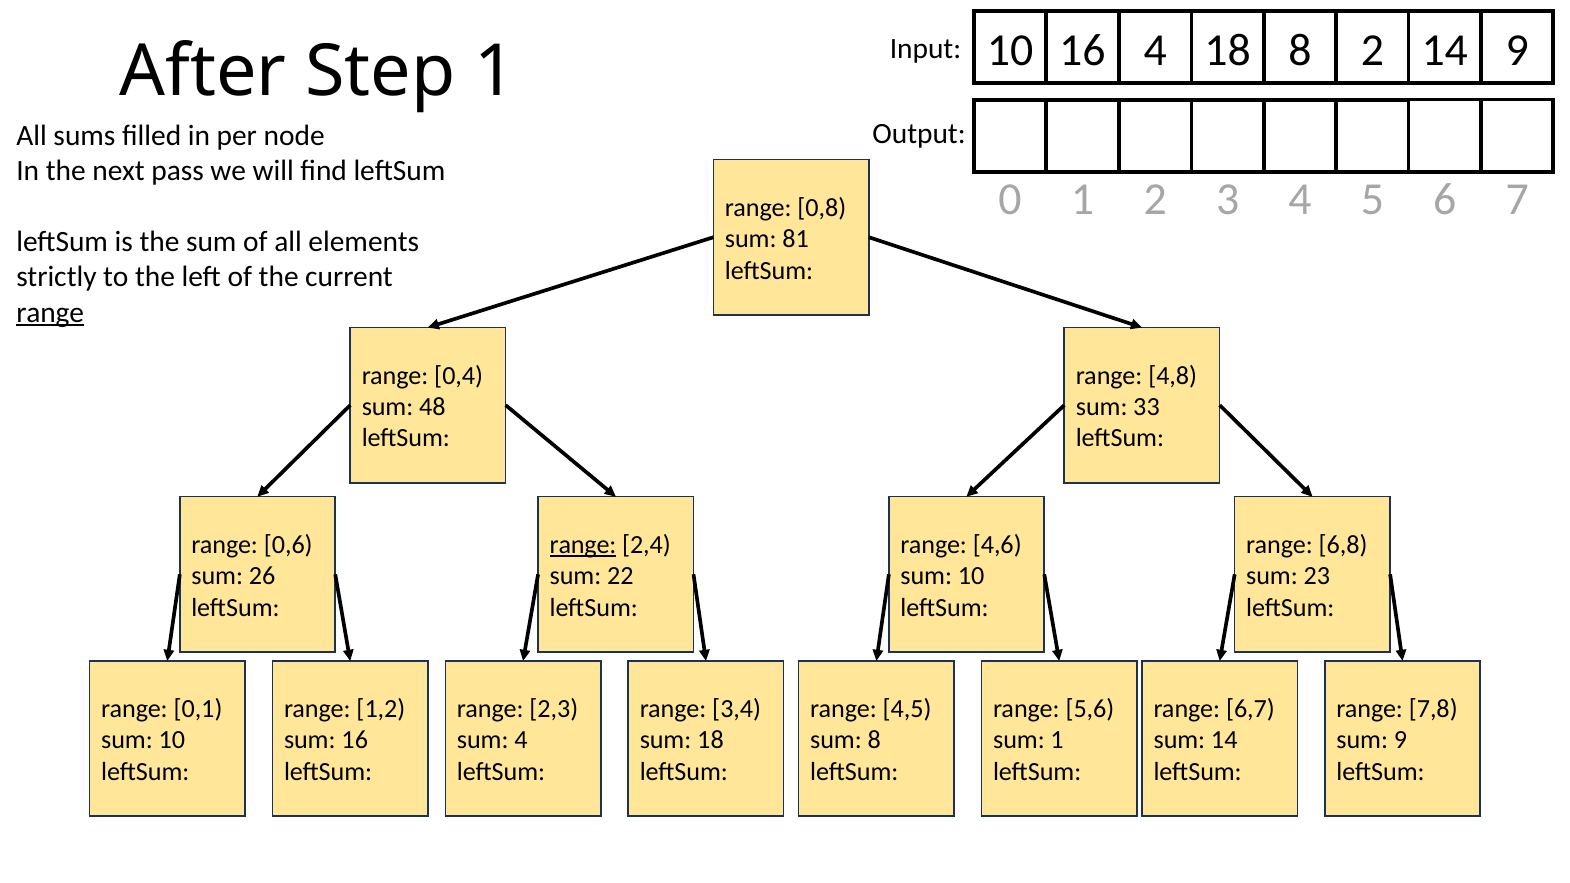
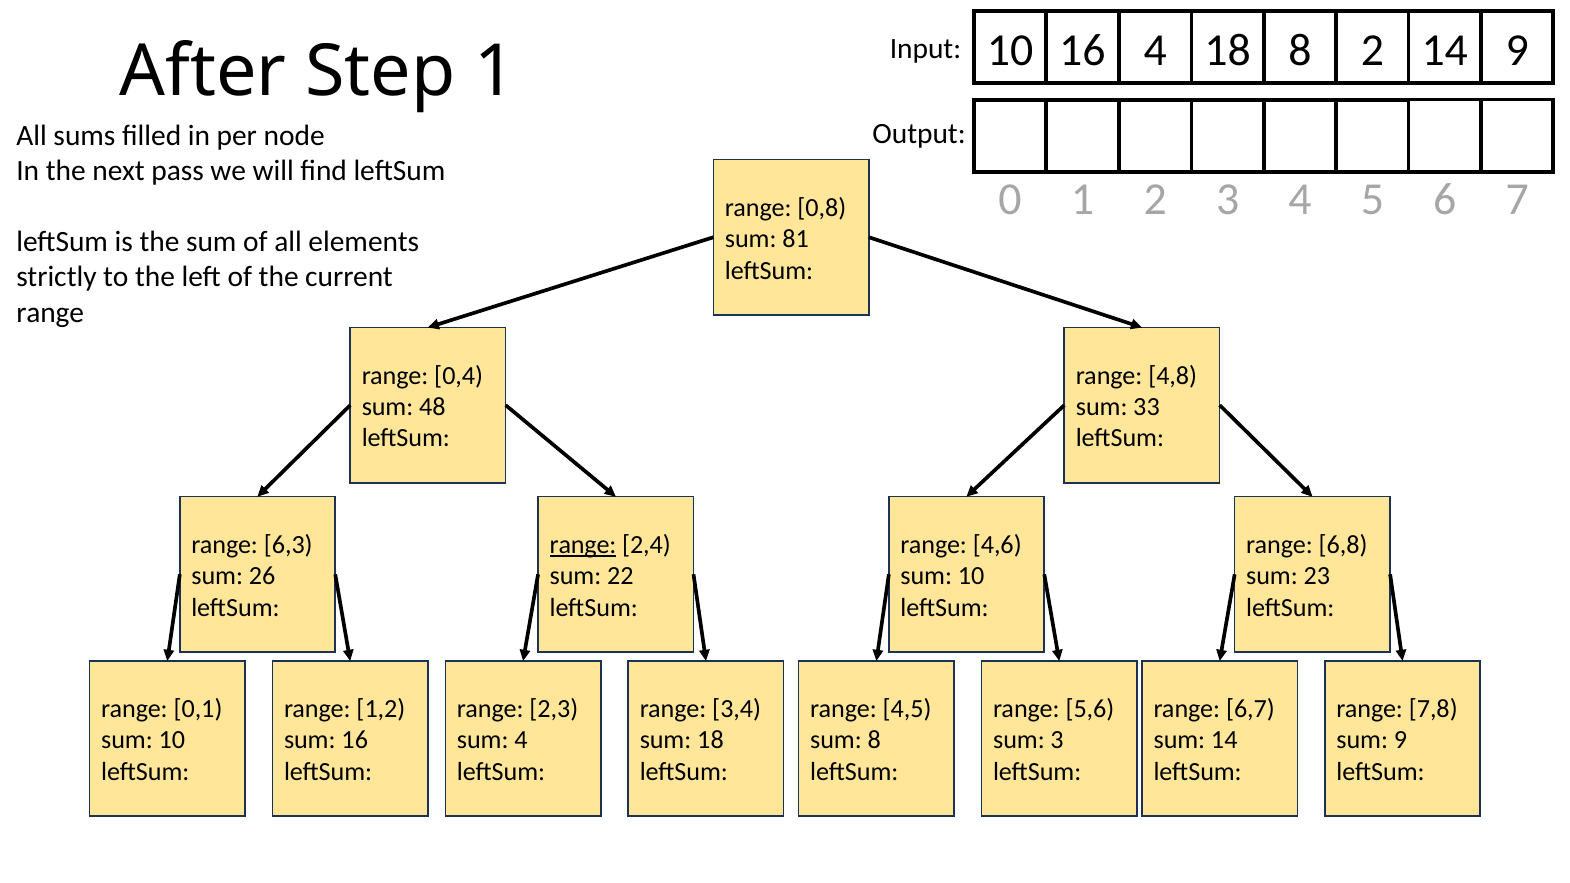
range at (50, 313) underline: present -> none
0,6: 0,6 -> 6,3
sum 1: 1 -> 3
